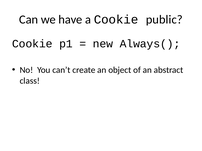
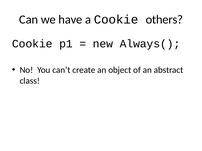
public: public -> others
